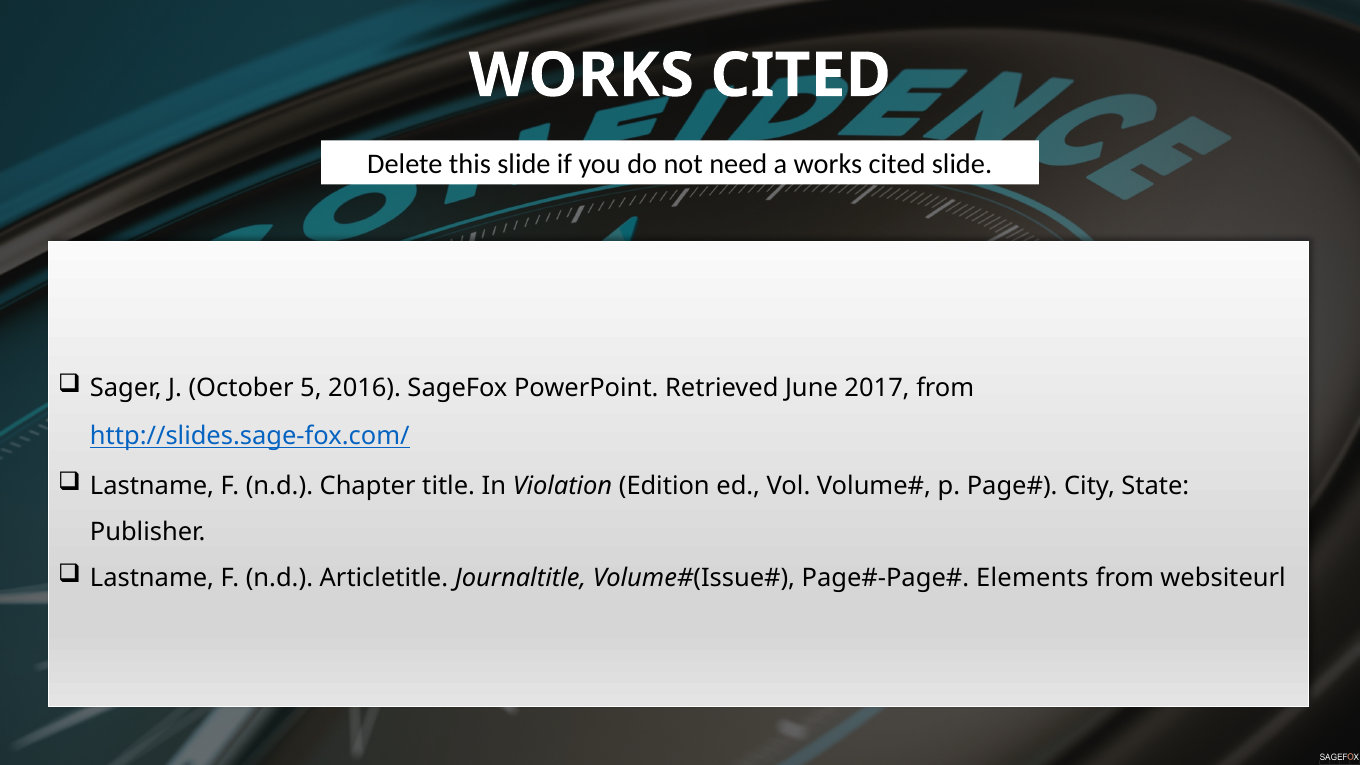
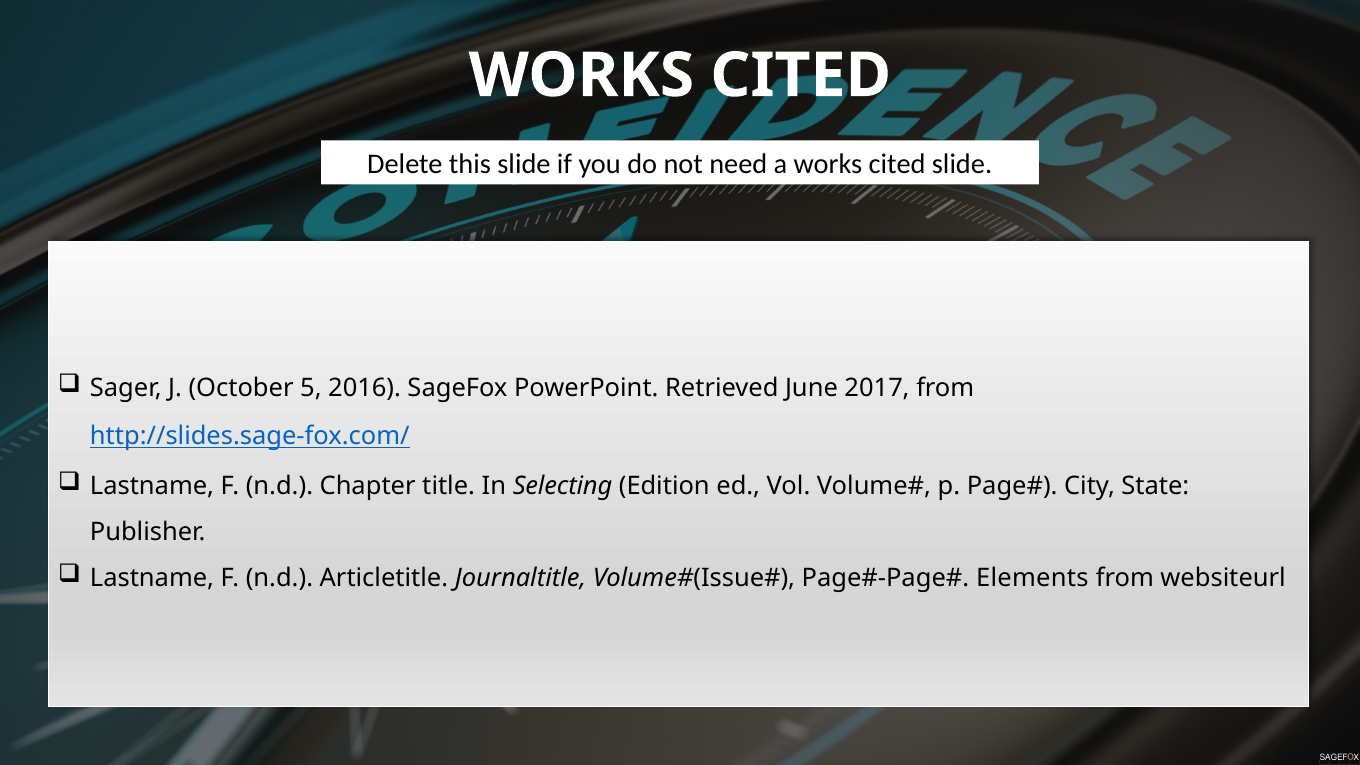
Violation: Violation -> Selecting
